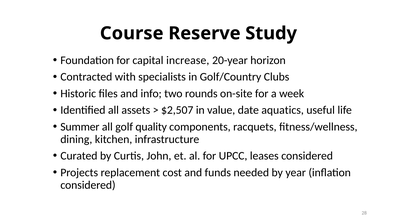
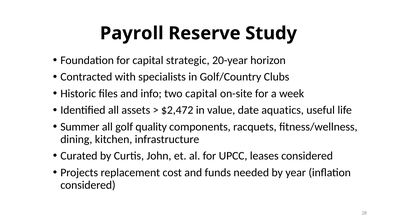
Course: Course -> Payroll
increase: increase -> strategic
two rounds: rounds -> capital
$2,507: $2,507 -> $2,472
